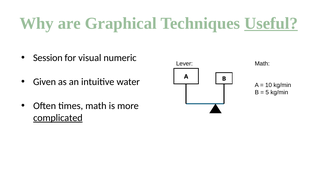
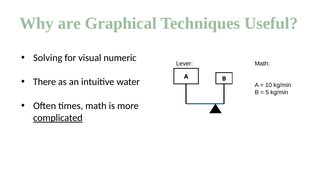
Useful underline: present -> none
Session: Session -> Solving
Given: Given -> There
